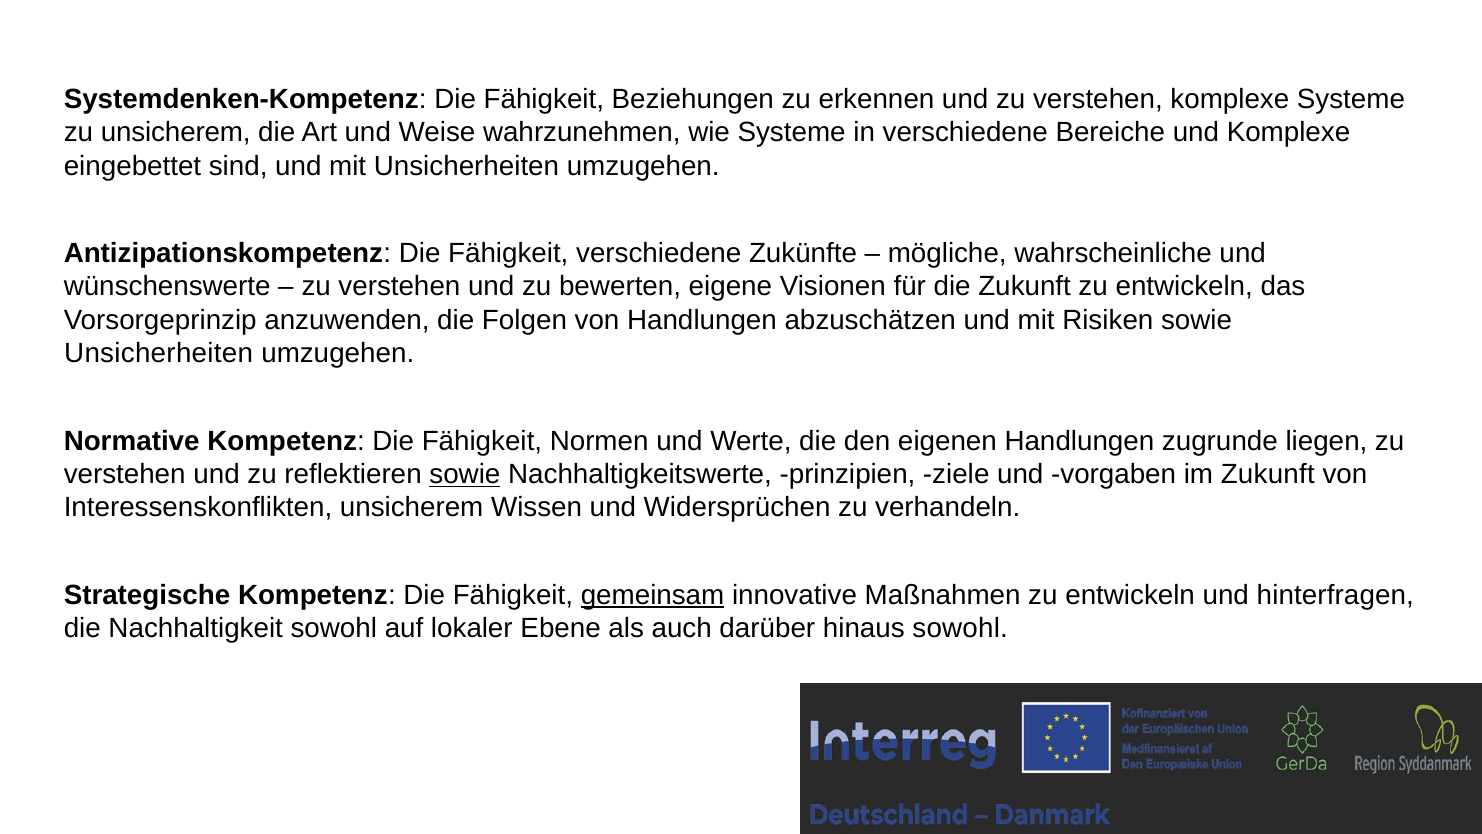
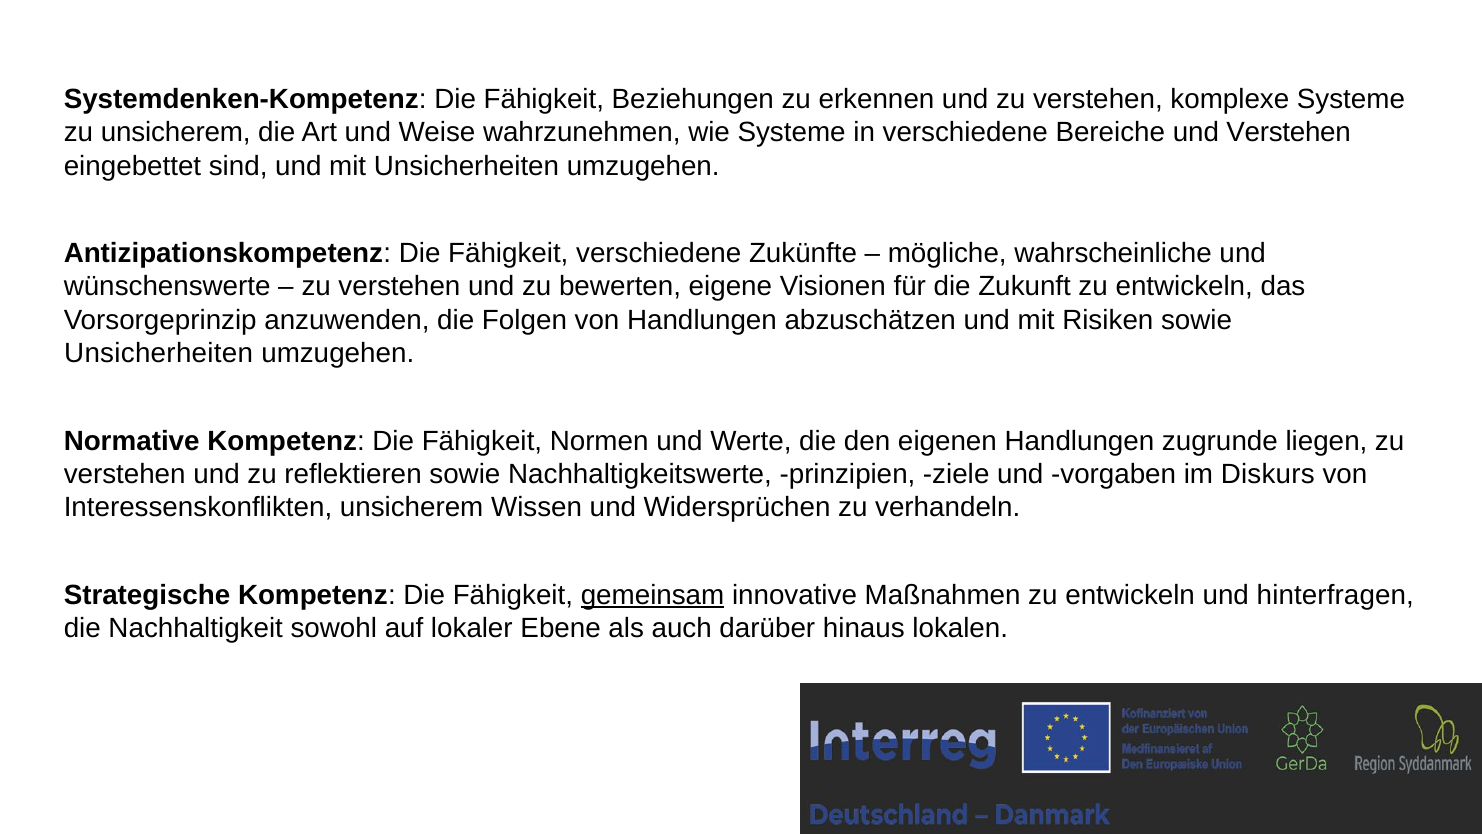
und Komplexe: Komplexe -> Verstehen
sowie at (465, 474) underline: present -> none
im Zukunft: Zukunft -> Diskurs
hinaus sowohl: sowohl -> lokalen
